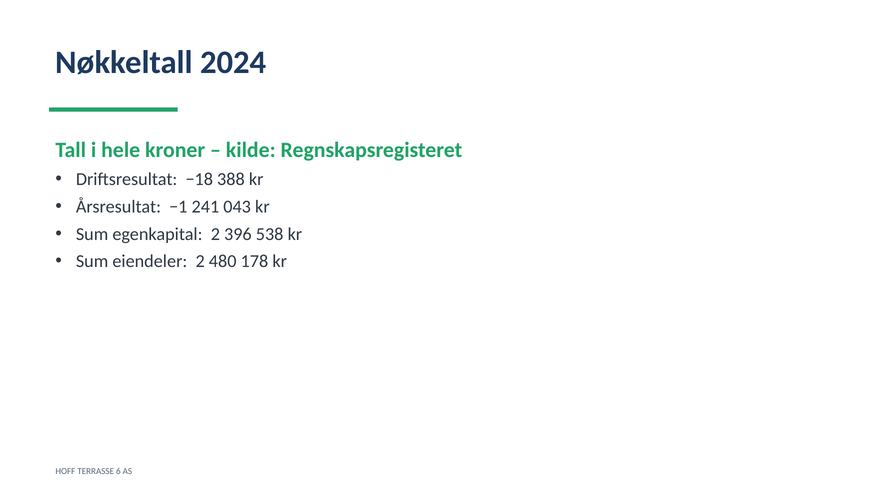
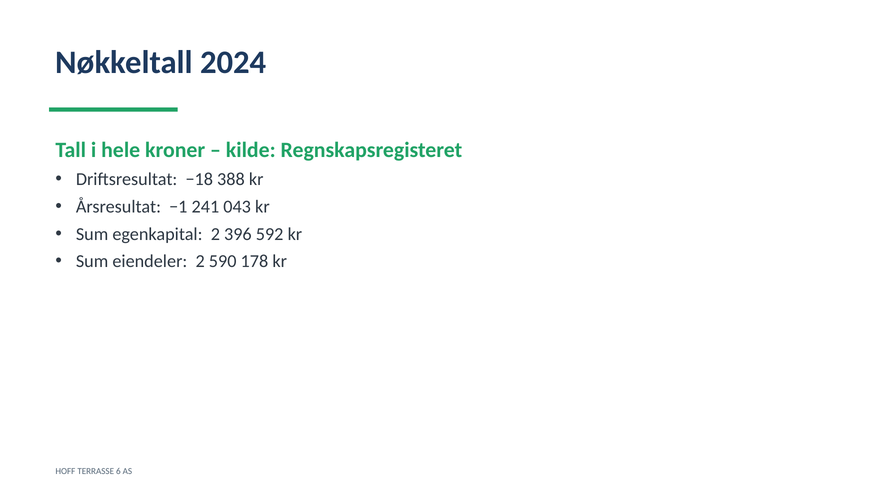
538: 538 -> 592
480: 480 -> 590
